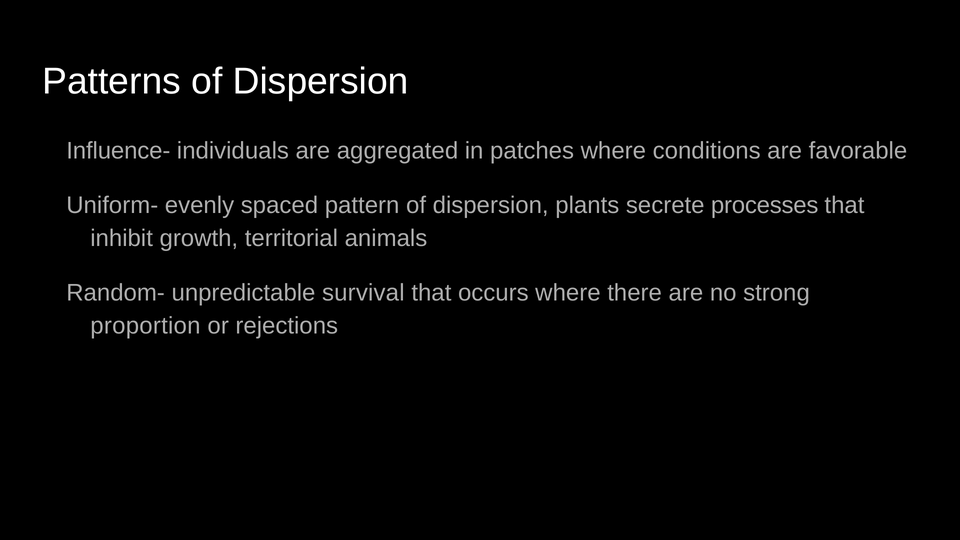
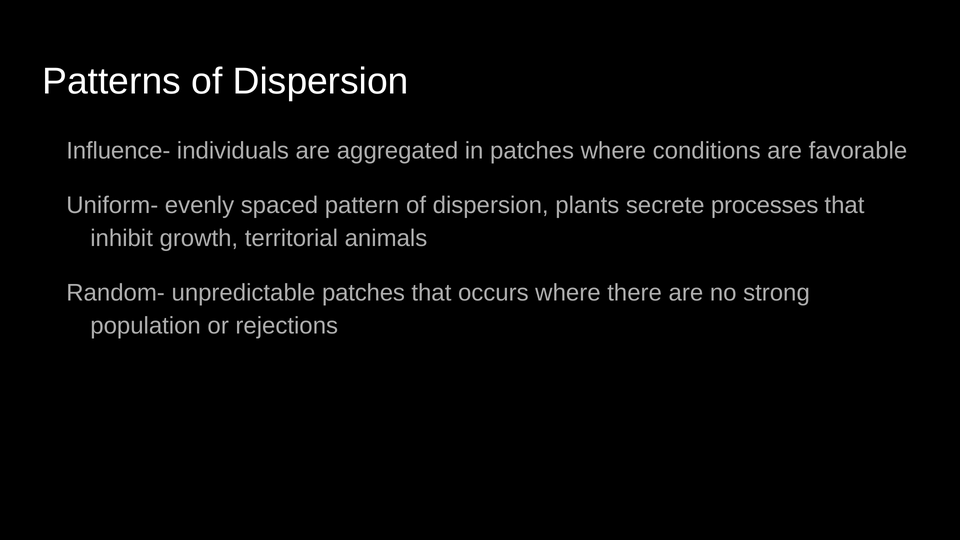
unpredictable survival: survival -> patches
proportion: proportion -> population
